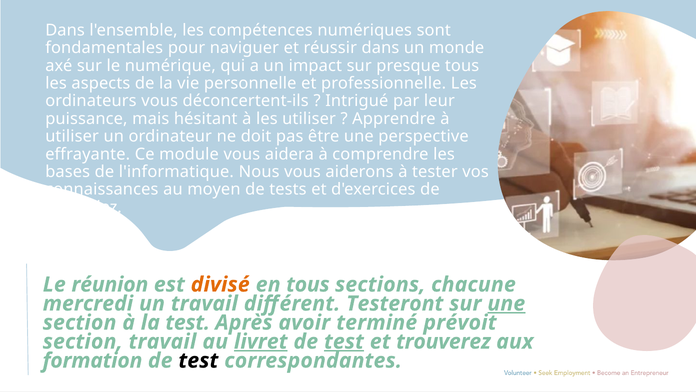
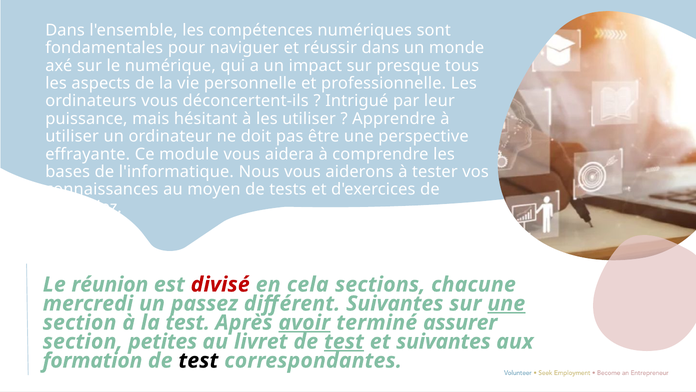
divisé colour: orange -> red
tous: tous -> cela
un travail: travail -> passez
différent Testeront: Testeront -> Suivantes
avoir underline: none -> present
prévoit: prévoit -> assurer
section travail: travail -> petites
livret underline: present -> none
et trouverez: trouverez -> suivantes
